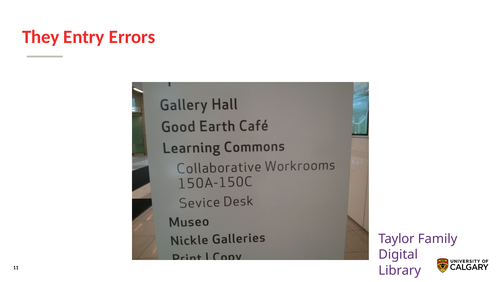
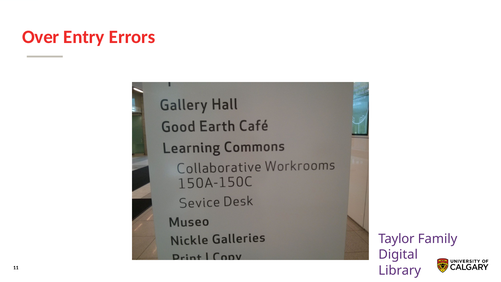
They: They -> Over
